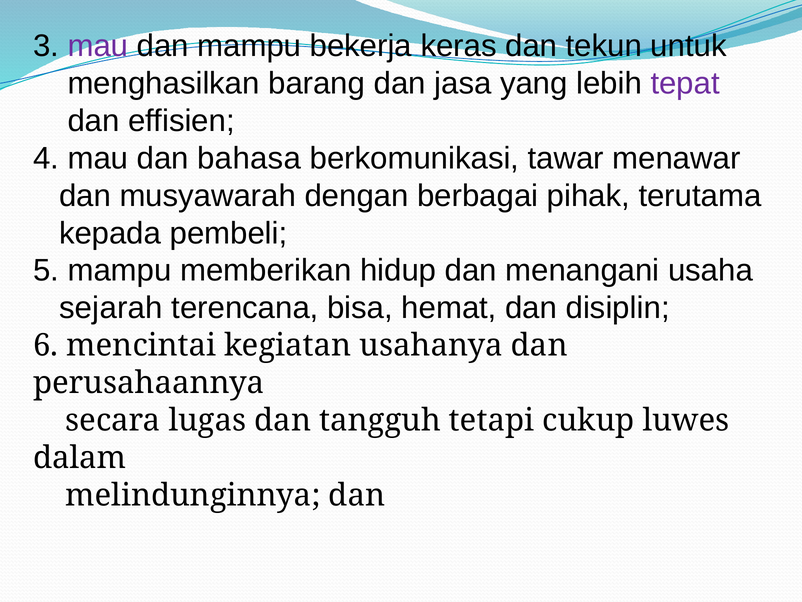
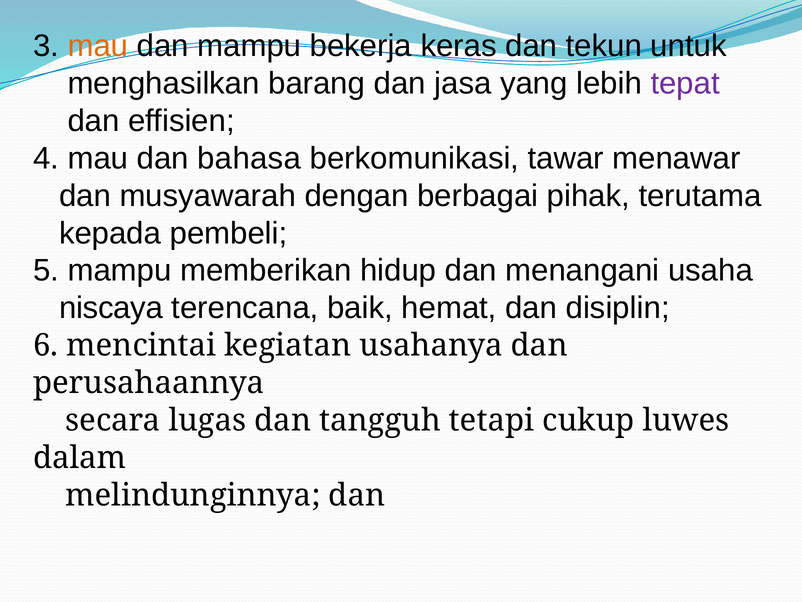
mau at (98, 46) colour: purple -> orange
sejarah: sejarah -> niscaya
bisa: bisa -> baik
